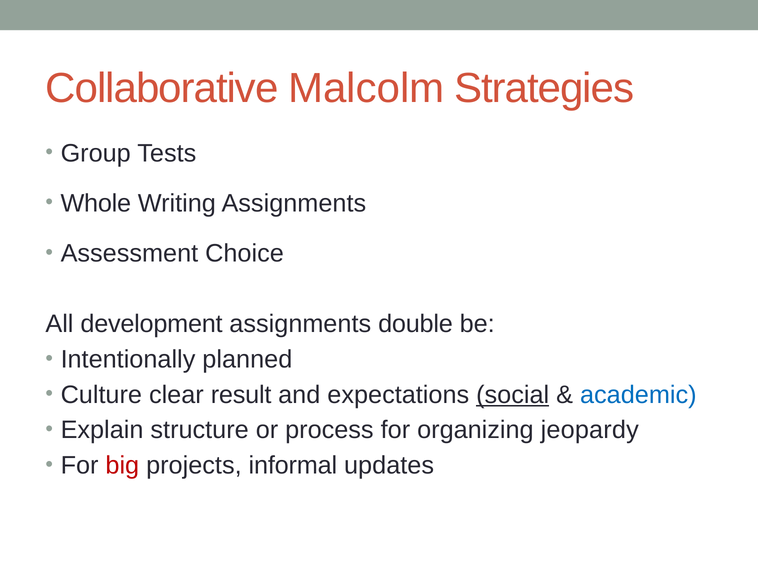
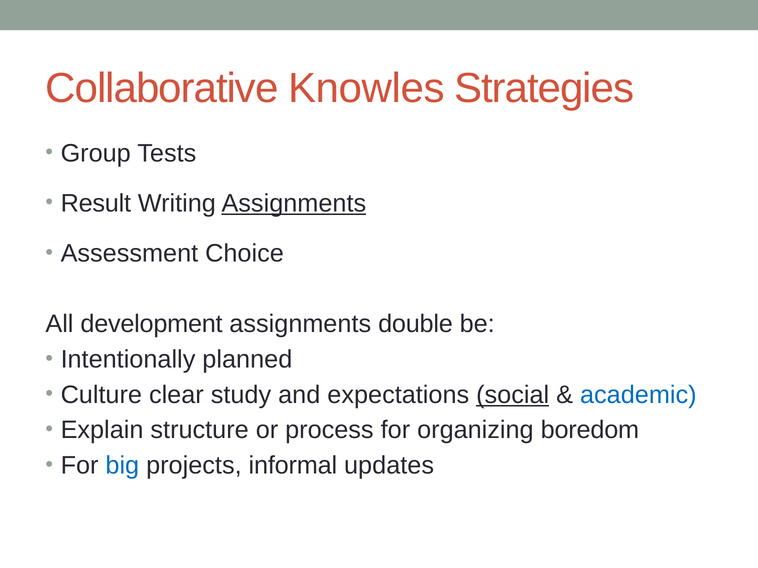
Malcolm: Malcolm -> Knowles
Whole: Whole -> Result
Assignments at (294, 204) underline: none -> present
result: result -> study
jeopardy: jeopardy -> boredom
big colour: red -> blue
